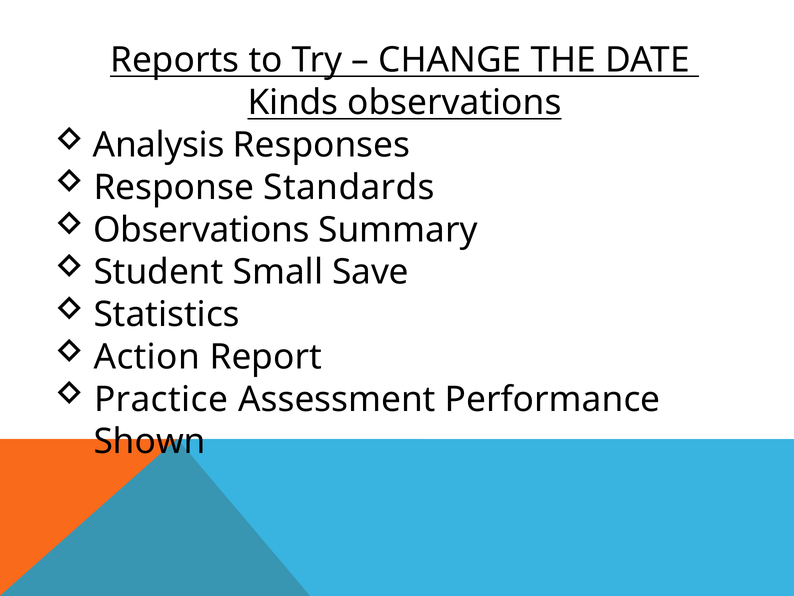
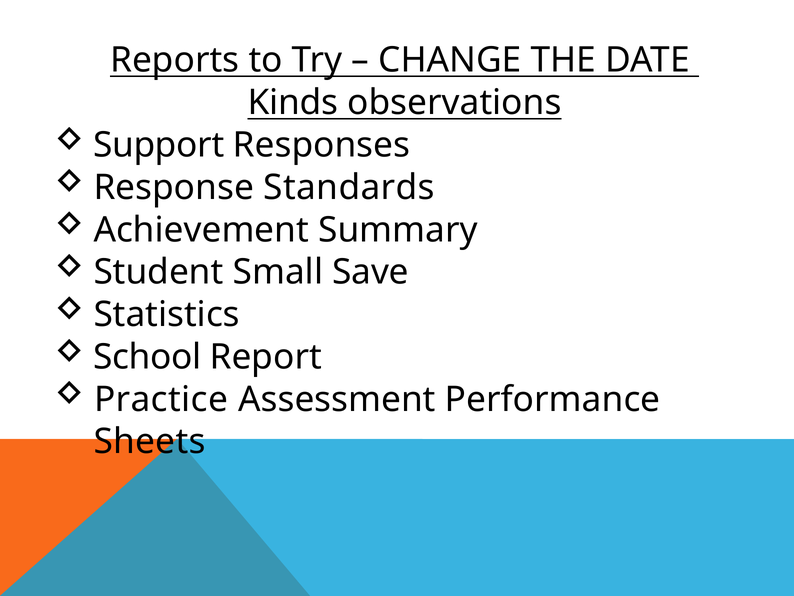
Analysis: Analysis -> Support
Observations at (201, 230): Observations -> Achievement
Action: Action -> School
Shown: Shown -> Sheets
